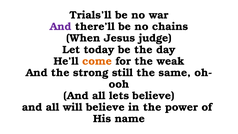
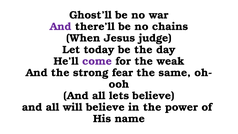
Trials’ll: Trials’ll -> Ghost’ll
come colour: orange -> purple
still: still -> fear
